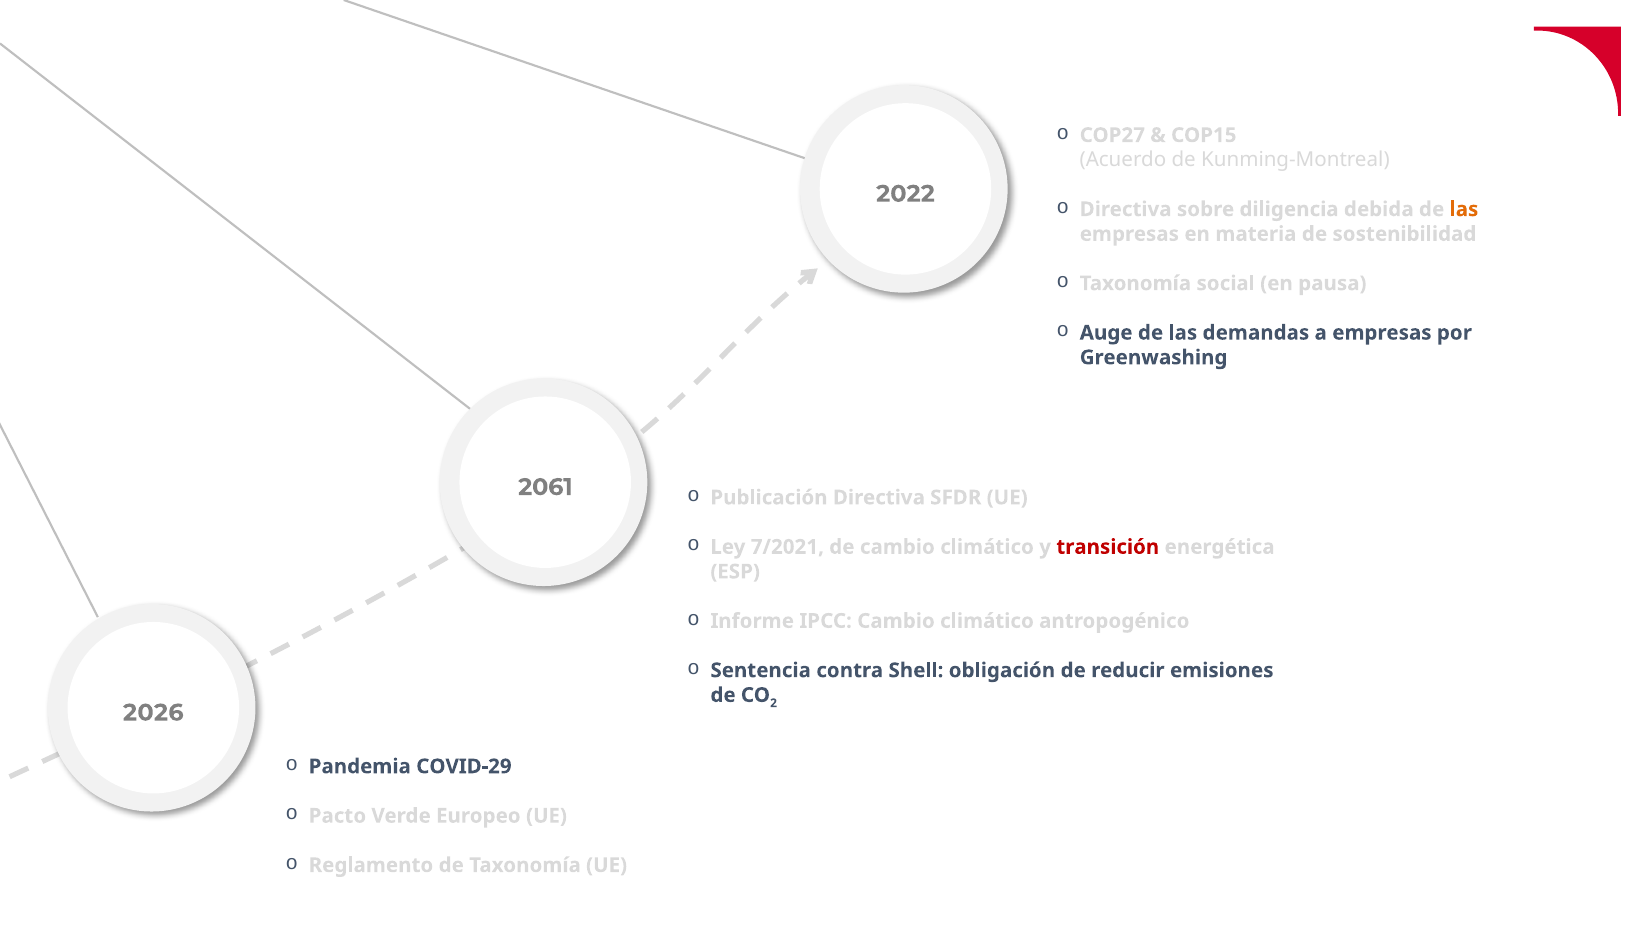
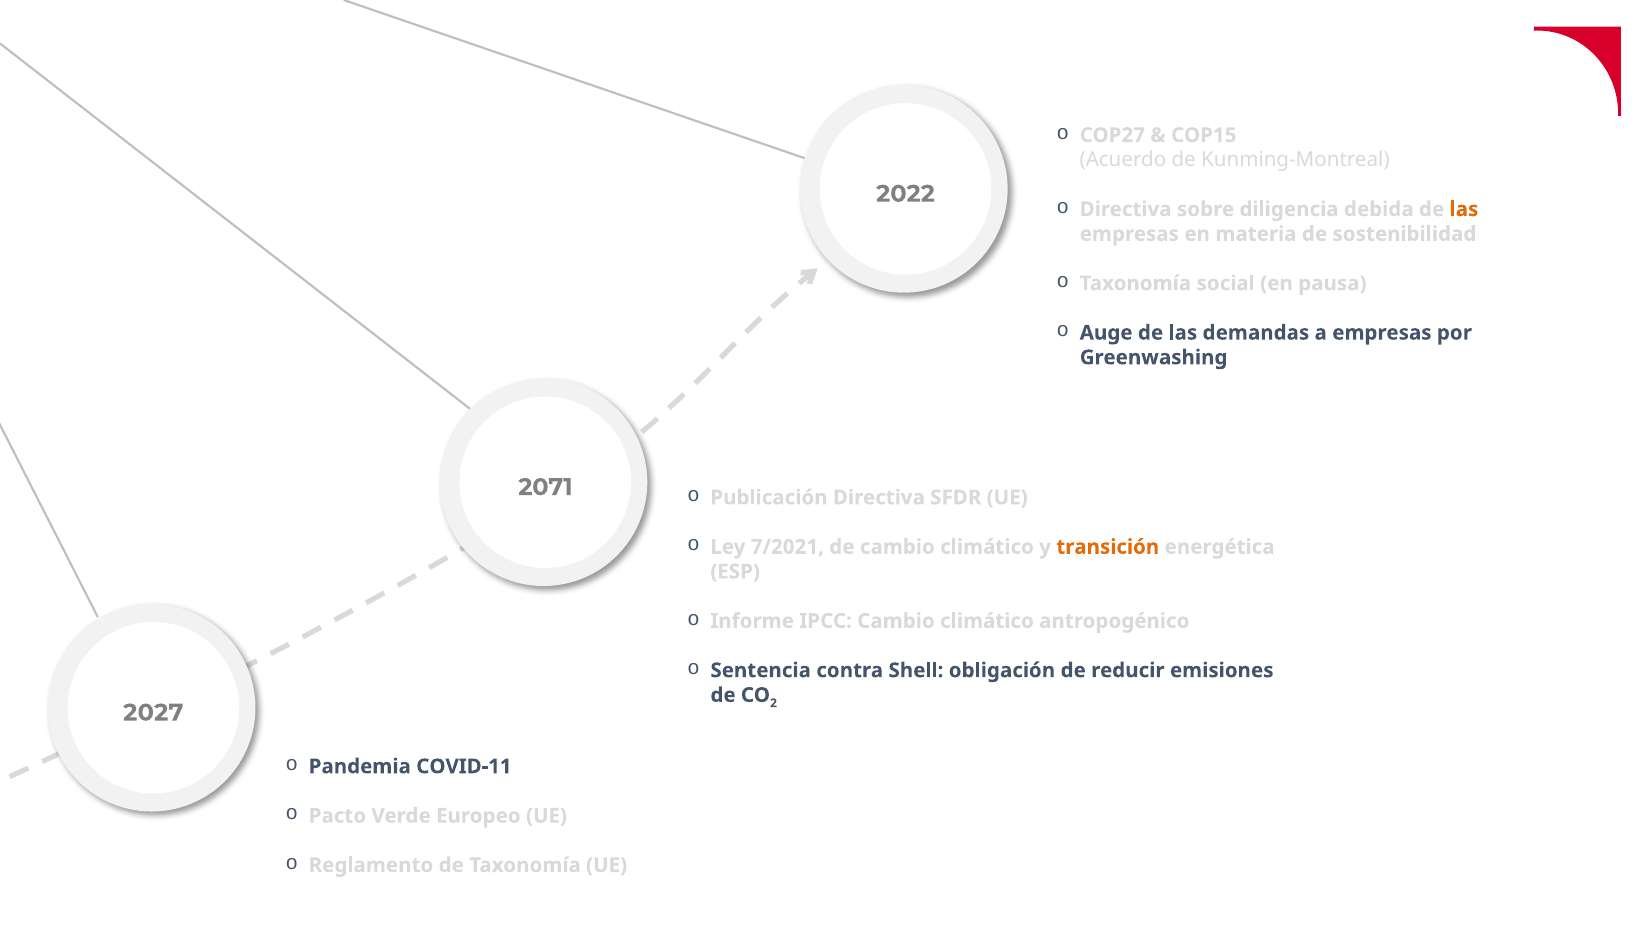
2061: 2061 -> 2071
transición colour: red -> orange
2026: 2026 -> 2027
COVID-29: COVID-29 -> COVID-11
